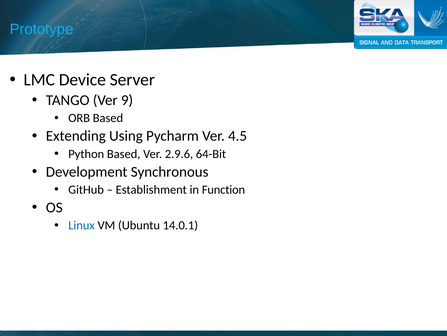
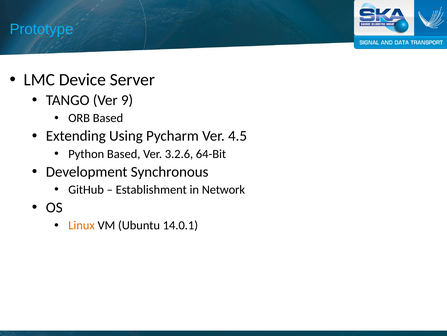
2.9.6: 2.9.6 -> 3.2.6
Function: Function -> Network
Linux colour: blue -> orange
